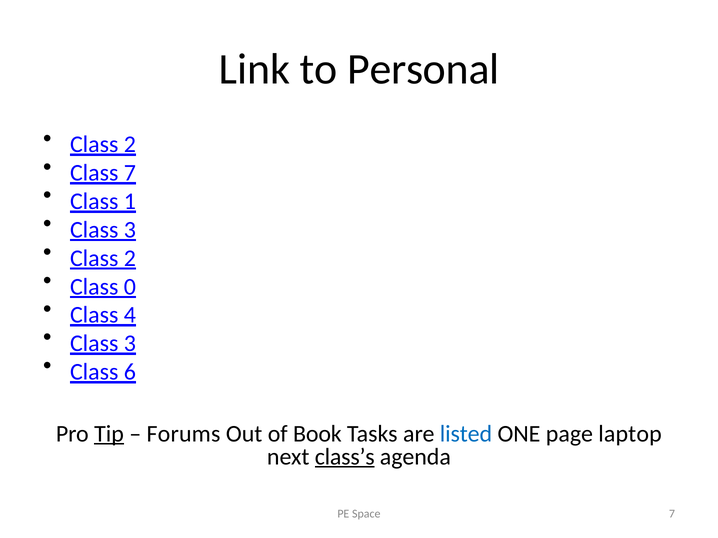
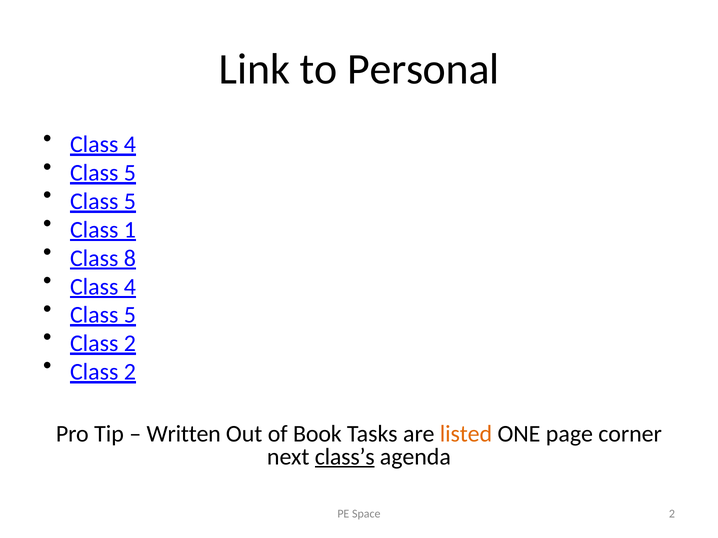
2 at (130, 145): 2 -> 4
7 at (130, 173): 7 -> 5
1 at (130, 202): 1 -> 5
3 at (130, 230): 3 -> 1
2 at (130, 258): 2 -> 8
0 at (130, 287): 0 -> 4
4 at (130, 315): 4 -> 5
3 at (130, 344): 3 -> 2
6 at (130, 372): 6 -> 2
Tip underline: present -> none
Forums: Forums -> Written
listed colour: blue -> orange
laptop: laptop -> corner
Space 7: 7 -> 2
